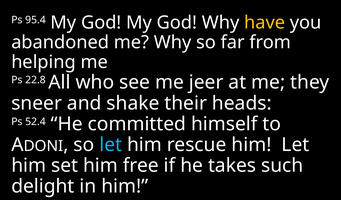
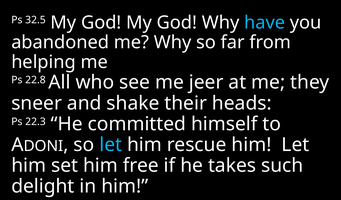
95.4: 95.4 -> 32.5
have colour: yellow -> light blue
52.4: 52.4 -> 22.3
